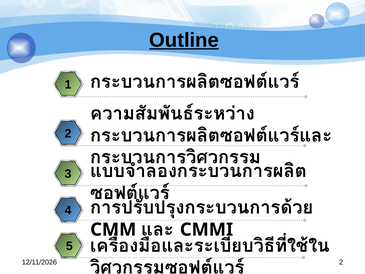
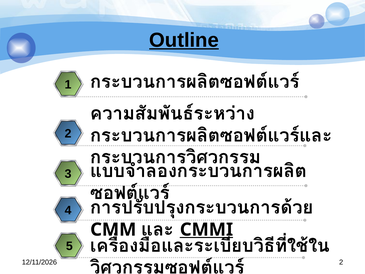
CMMI underline: none -> present
